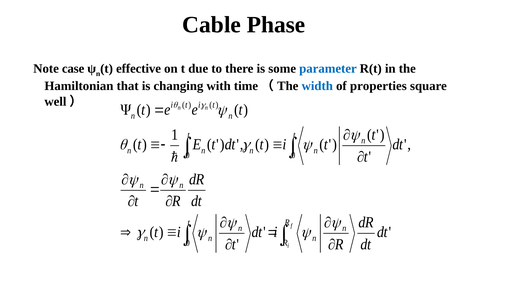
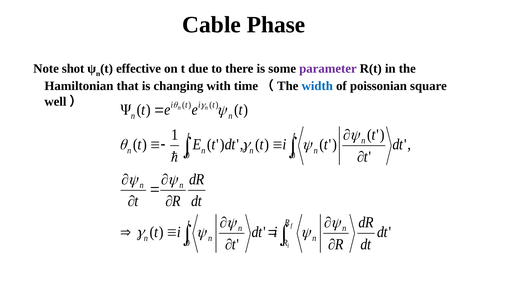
case: case -> shot
parameter colour: blue -> purple
properties: properties -> poissonian
